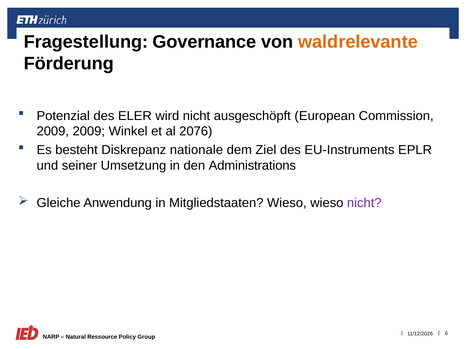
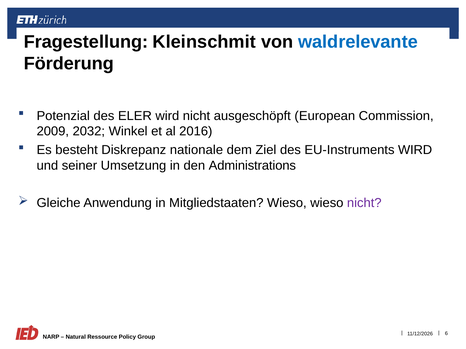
Governance: Governance -> Kleinschmit
waldrelevante colour: orange -> blue
2009 2009: 2009 -> 2032
2076: 2076 -> 2016
EU-Instruments EPLR: EPLR -> WIRD
